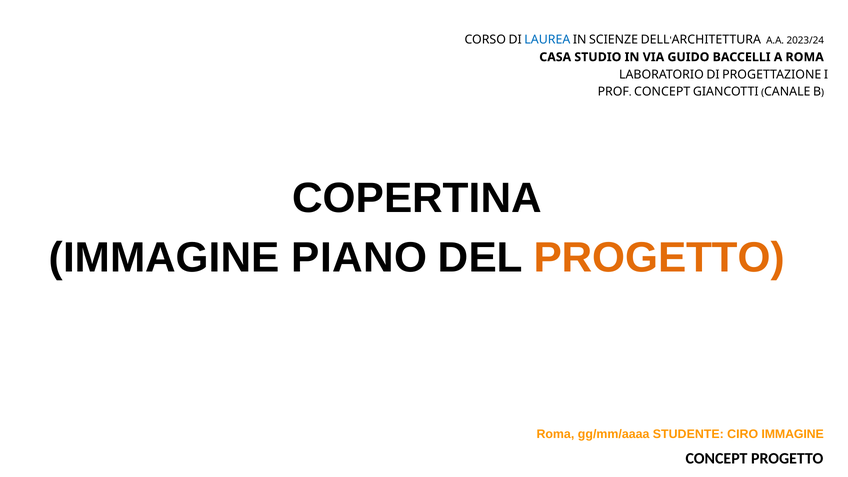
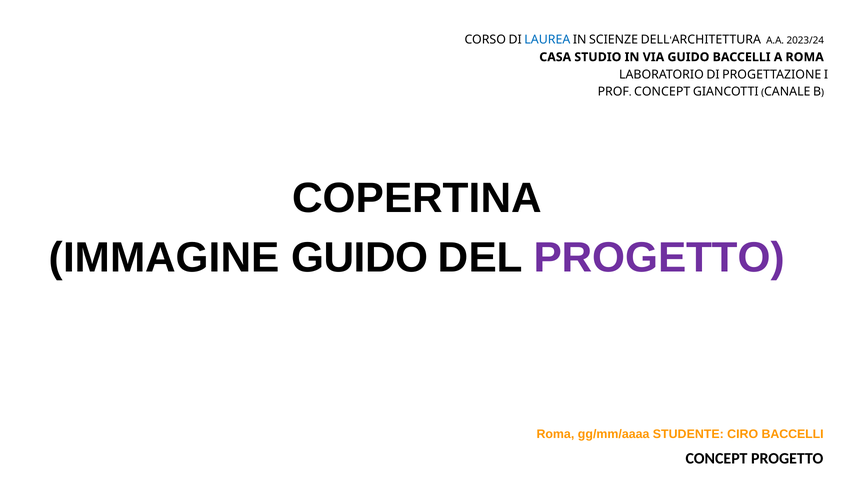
IMMAGINE PIANO: PIANO -> GUIDO
PROGETTO at (659, 258) colour: orange -> purple
CIRO IMMAGINE: IMMAGINE -> BACCELLI
